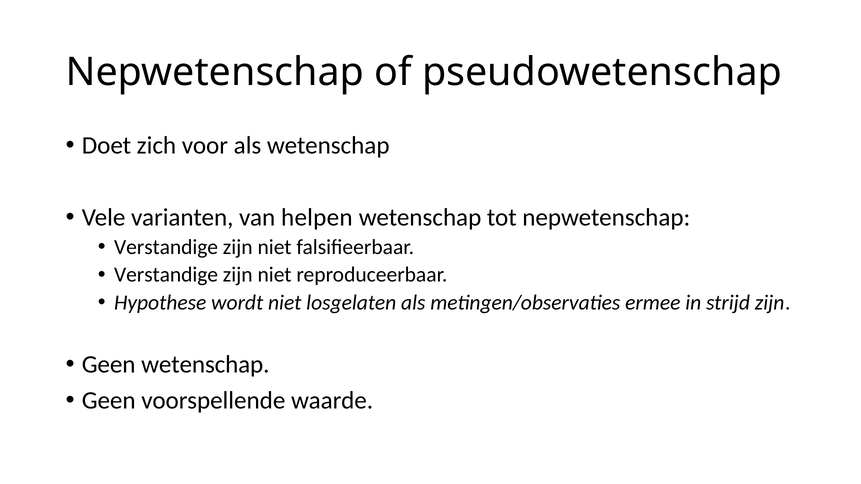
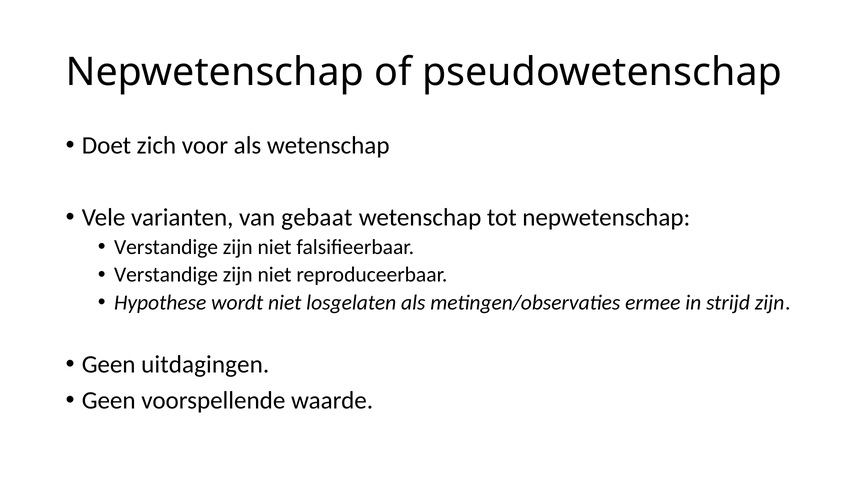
helpen: helpen -> gebaat
Geen wetenschap: wetenschap -> uitdagingen
